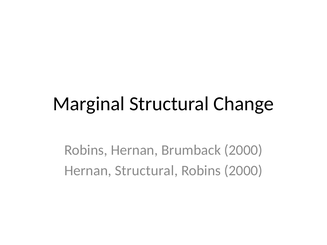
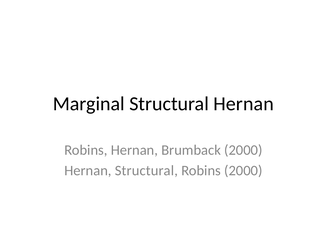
Structural Change: Change -> Hernan
